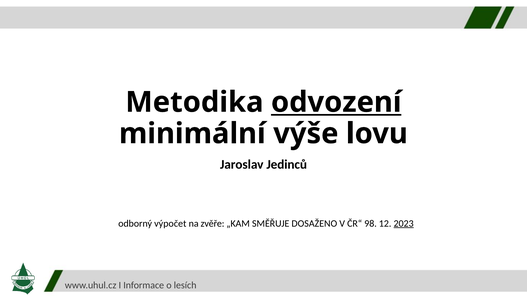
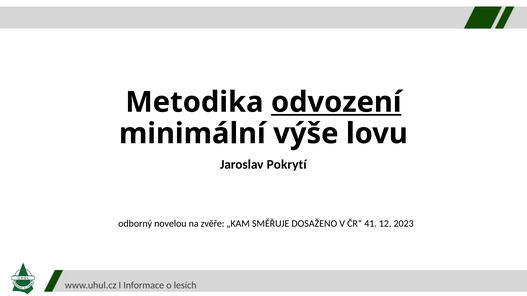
Jedinců: Jedinců -> Pokrytí
výpočet: výpočet -> novelou
98: 98 -> 41
2023 underline: present -> none
